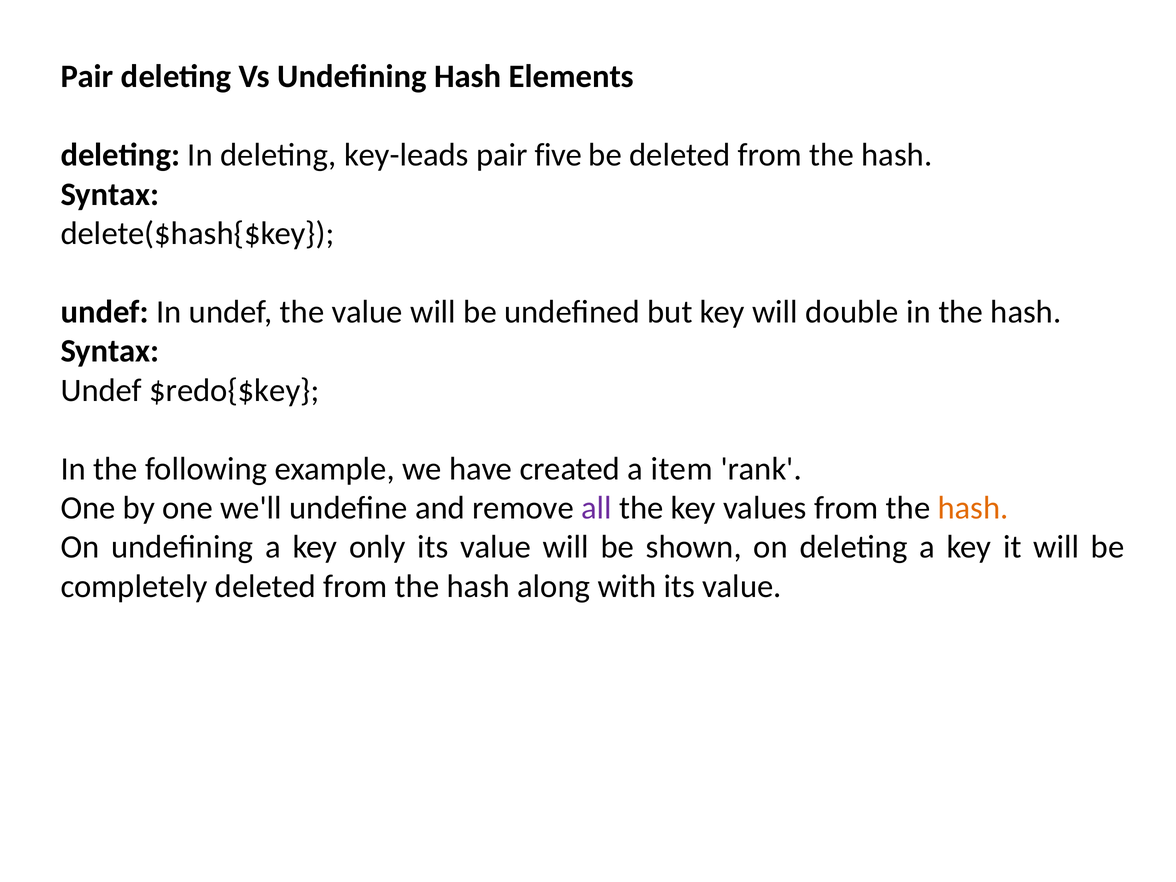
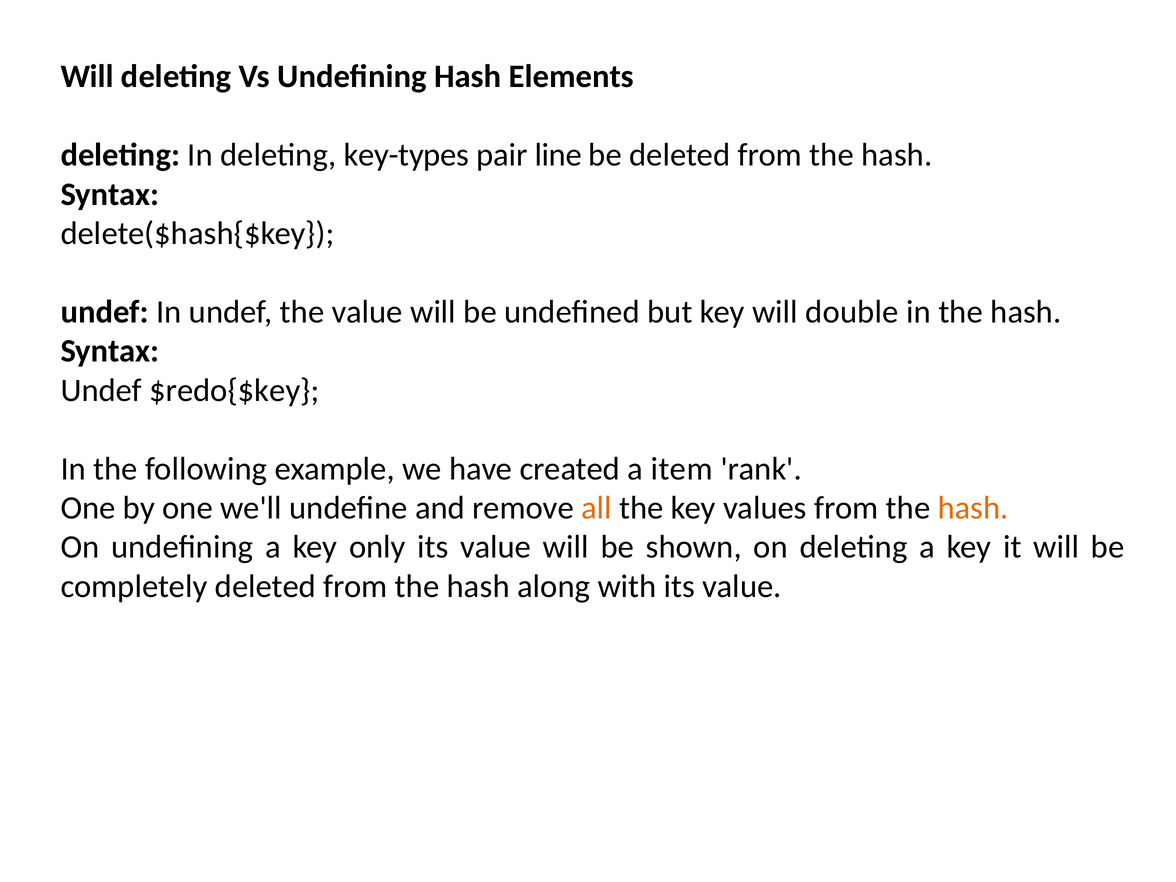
Pair at (87, 77): Pair -> Will
key-leads: key-leads -> key-types
five: five -> line
all colour: purple -> orange
